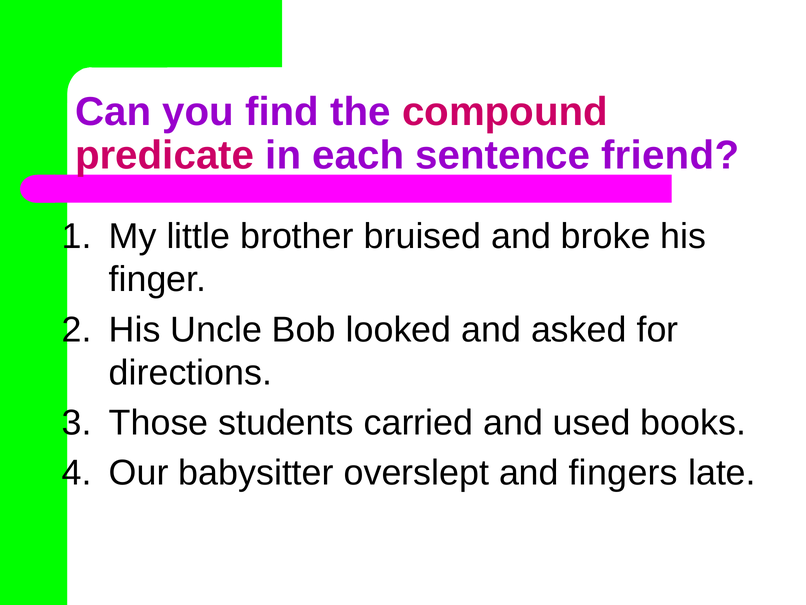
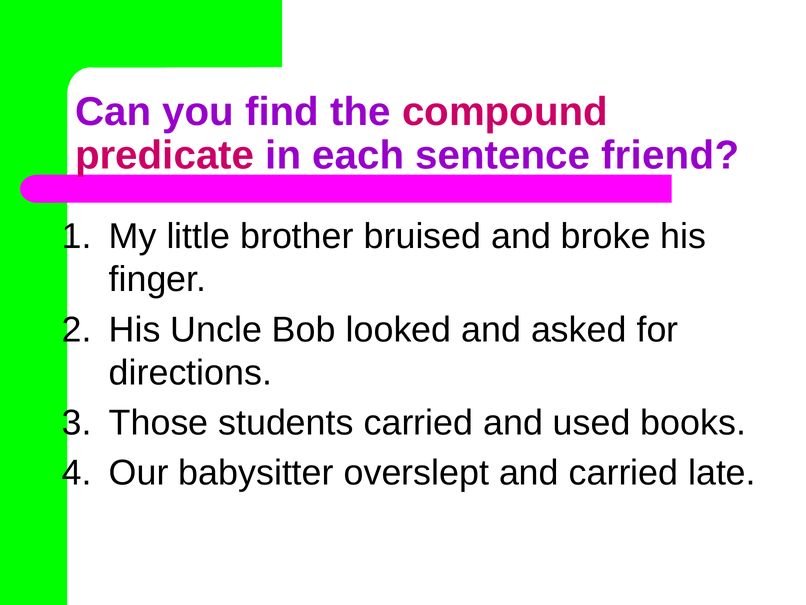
and fingers: fingers -> carried
